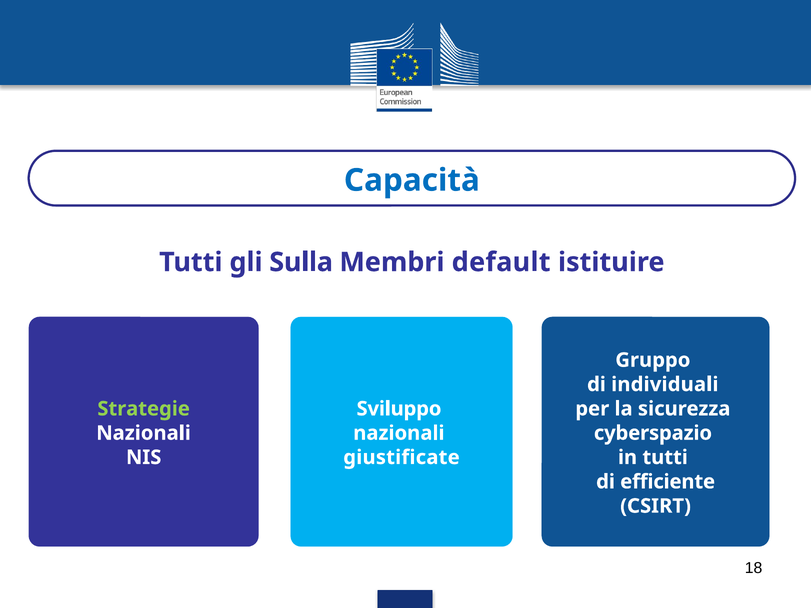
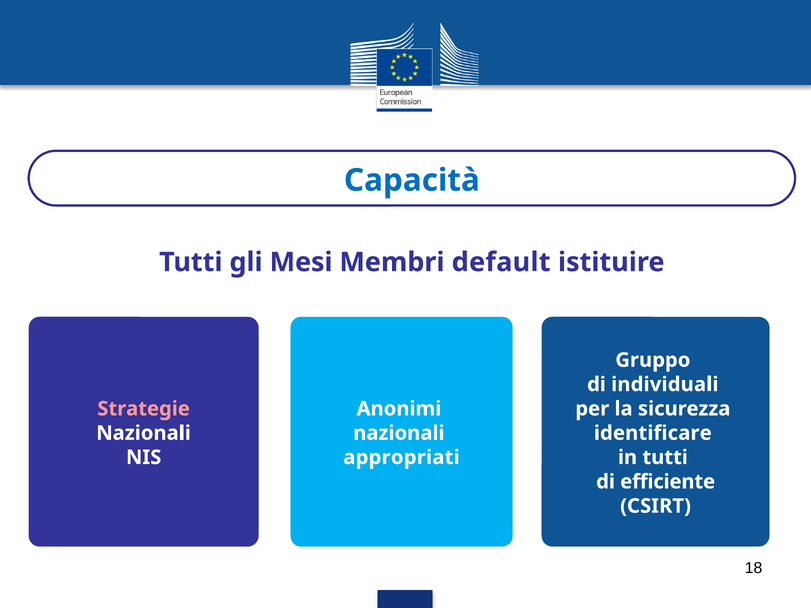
Sulla: Sulla -> Mesi
Strategie colour: light green -> pink
Sviluppo: Sviluppo -> Anonimi
cyberspazio: cyberspazio -> identificare
giustificate: giustificate -> appropriati
